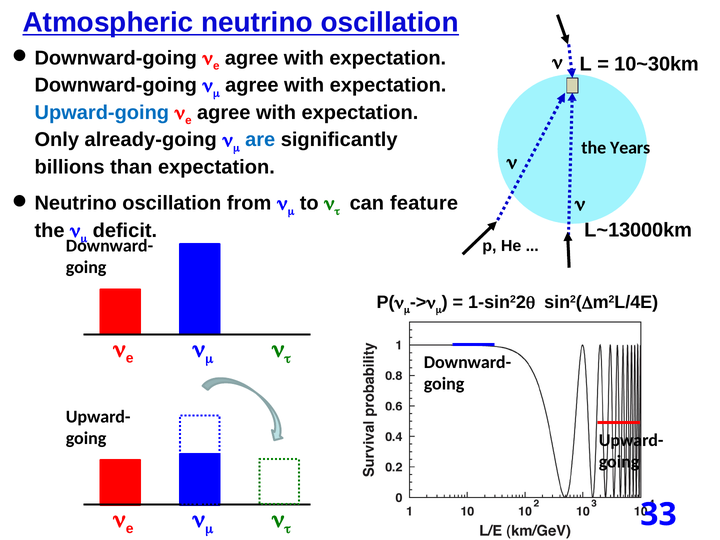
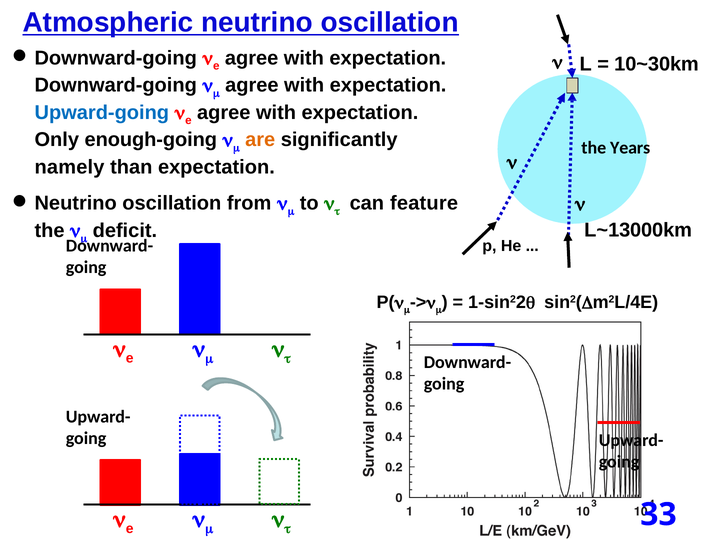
already-going: already-going -> enough-going
are colour: blue -> orange
billions: billions -> namely
